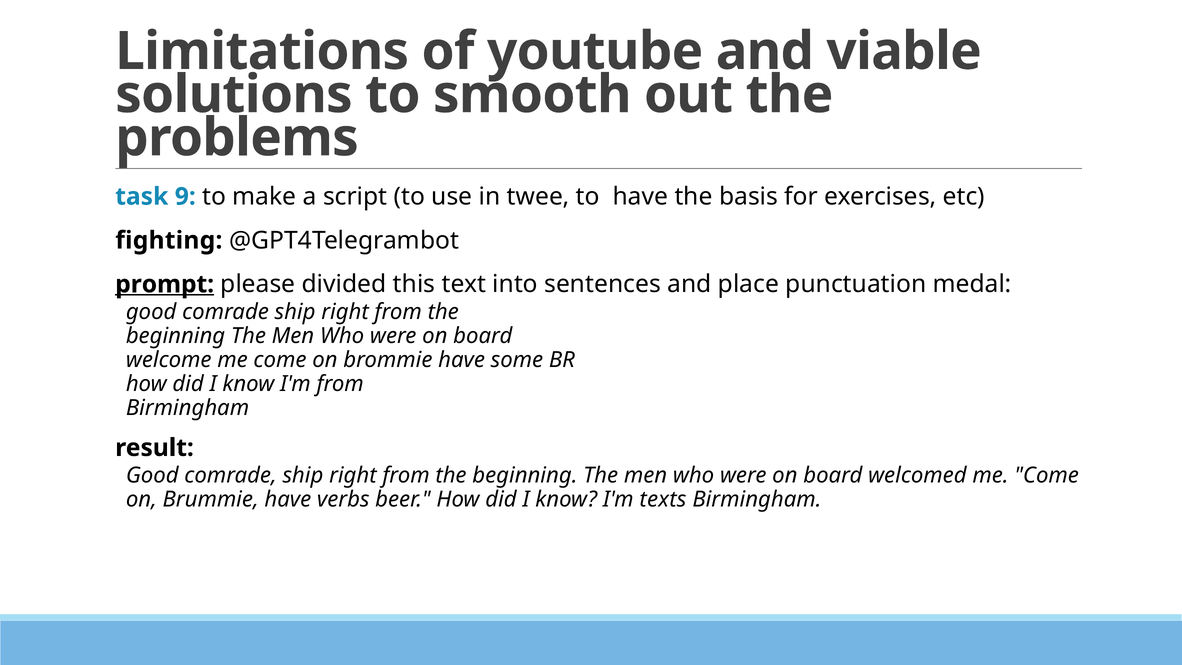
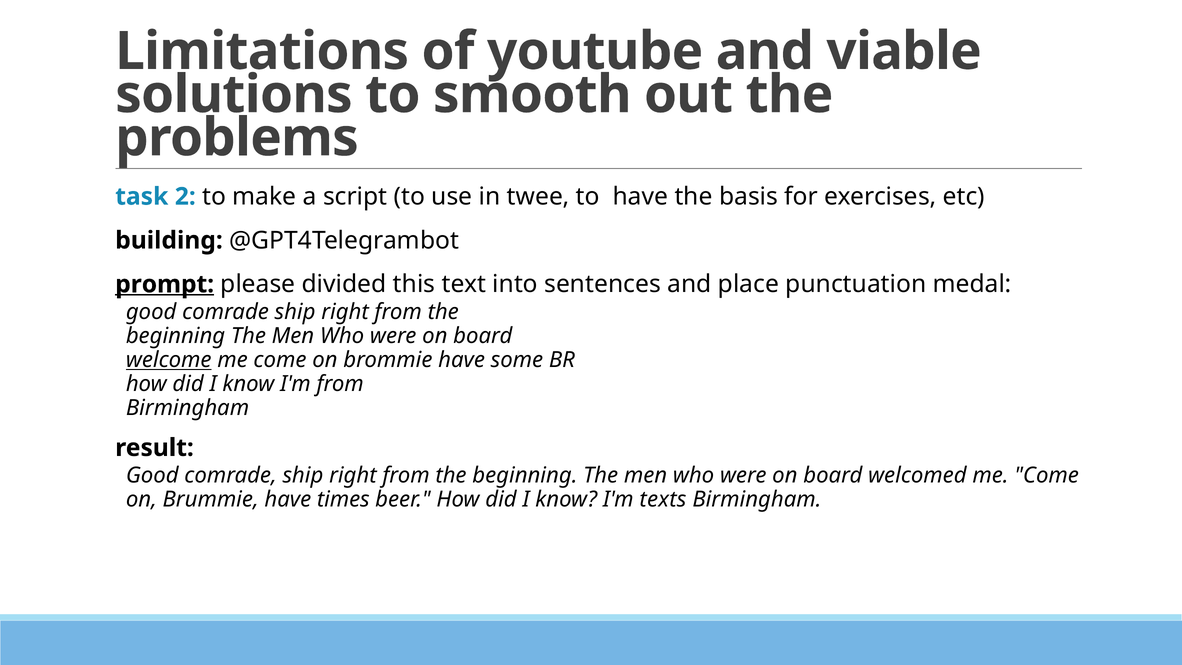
9: 9 -> 2
fighting: fighting -> building
welcome underline: none -> present
verbs: verbs -> times
